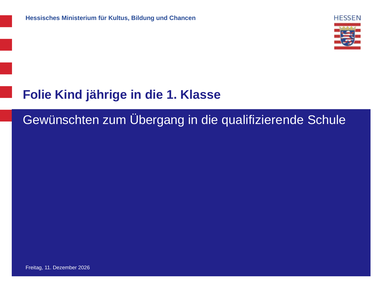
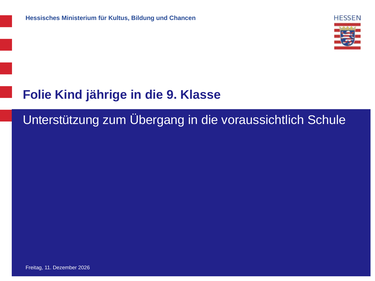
die 1: 1 -> 9
Gewünschten: Gewünschten -> Unterstützung
qualifizierende: qualifizierende -> voraussichtlich
